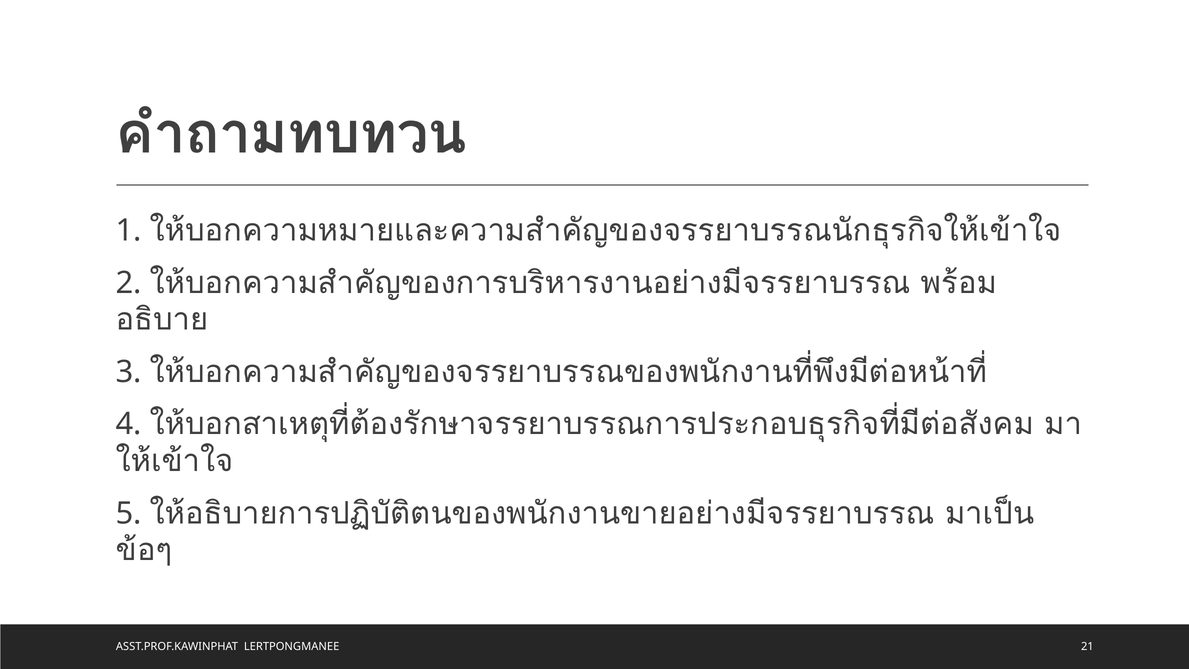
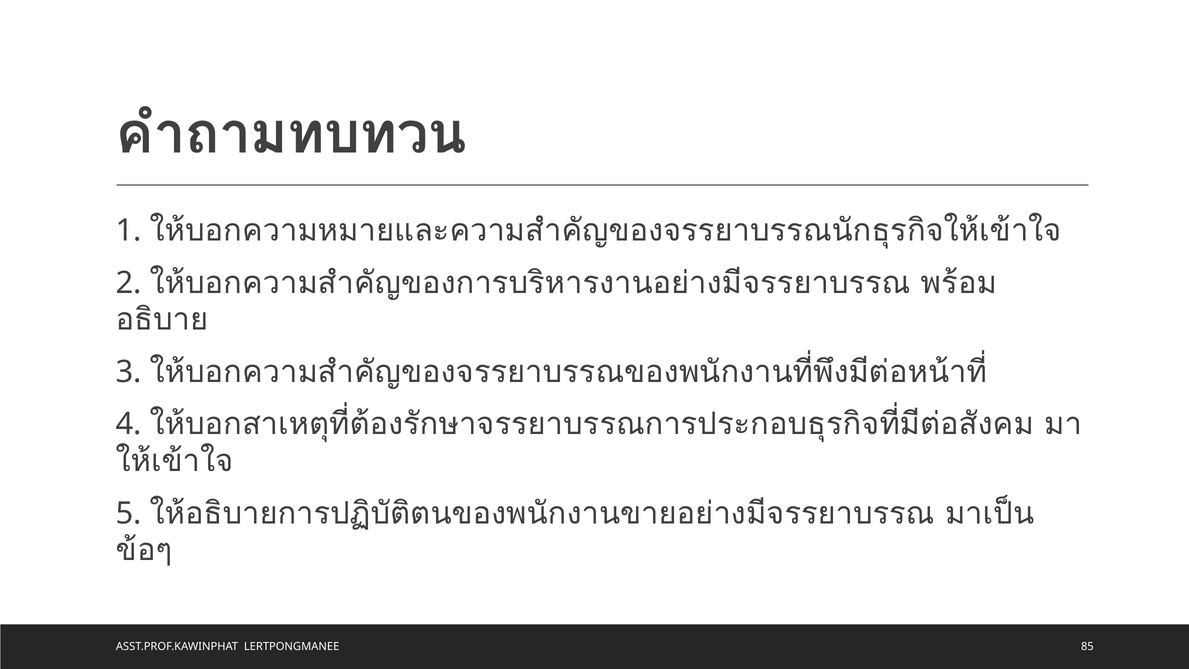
21: 21 -> 85
